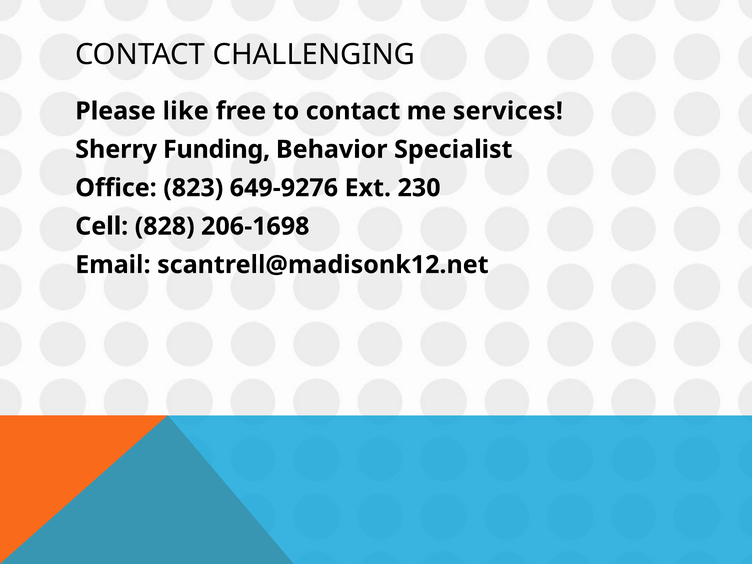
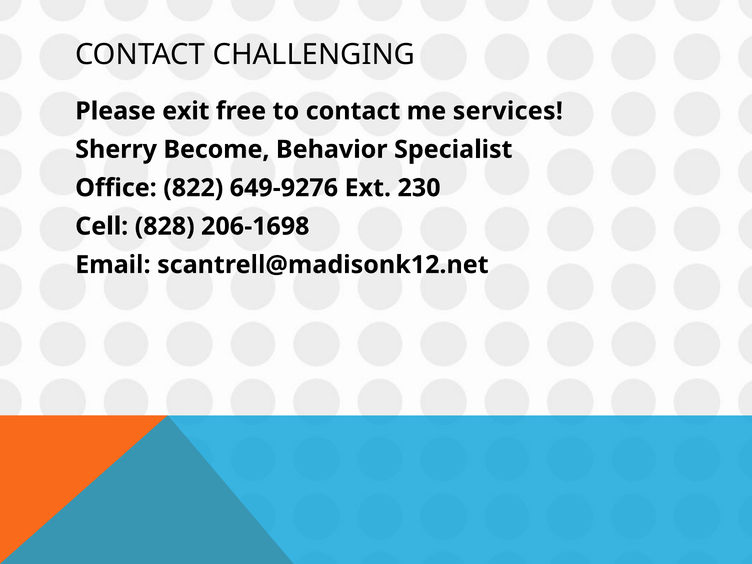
like: like -> exit
Funding: Funding -> Become
823: 823 -> 822
